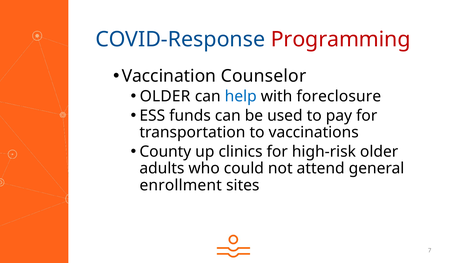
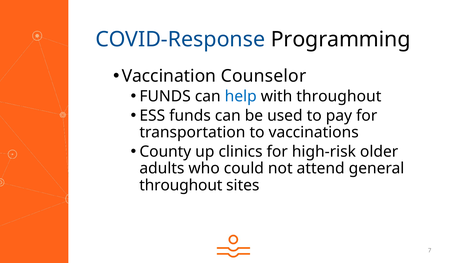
Programming colour: red -> black
OLDER at (165, 96): OLDER -> FUNDS
with foreclosure: foreclosure -> throughout
enrollment at (181, 185): enrollment -> throughout
